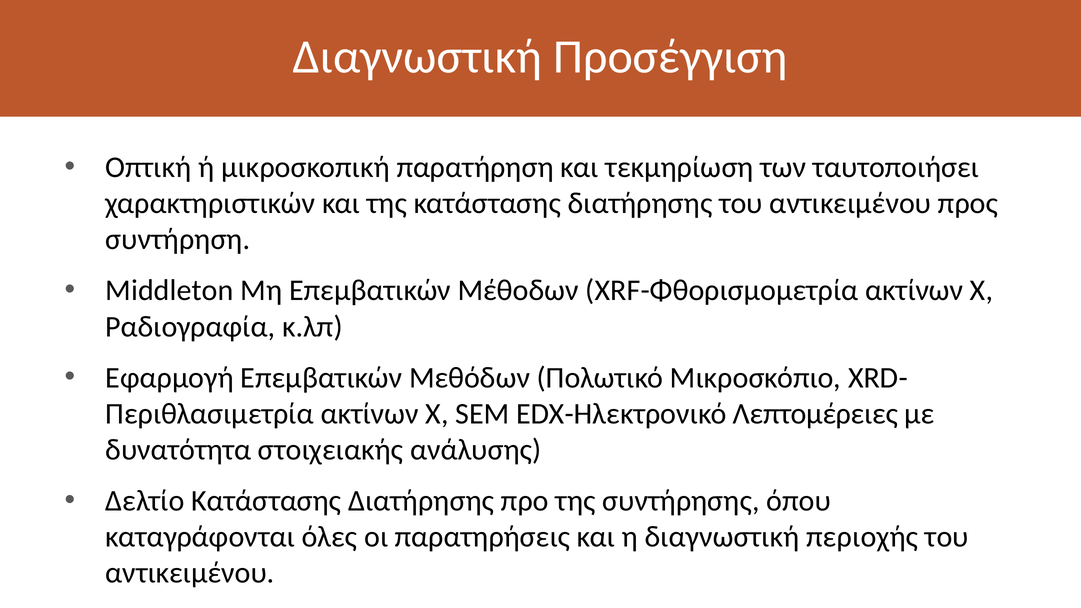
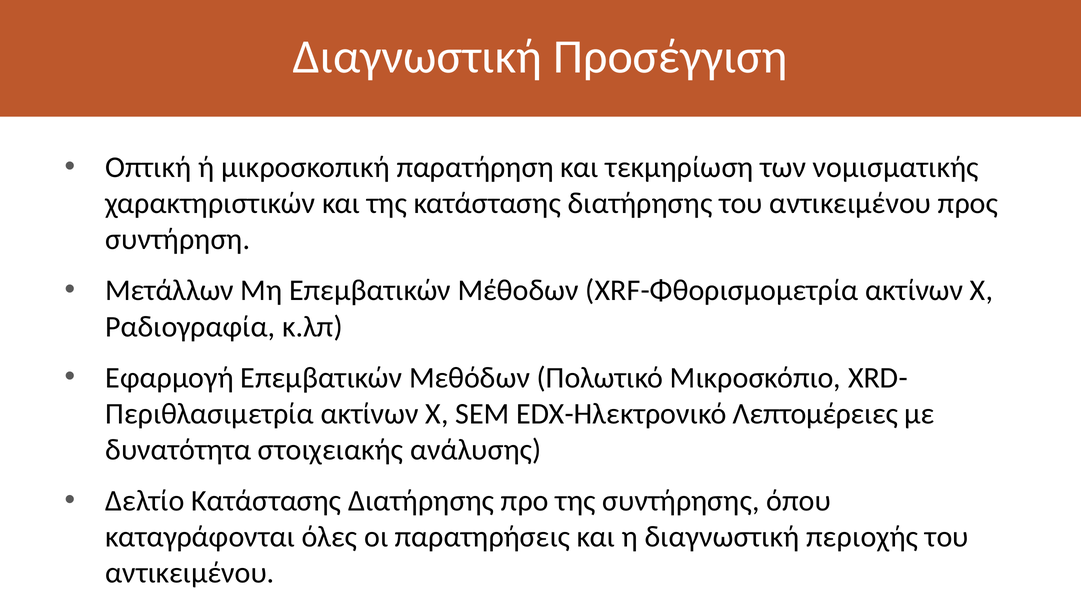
ταυτοποιήσει: ταυτοποιήσει -> νομισματικής
Middleton: Middleton -> Μετάλλων
